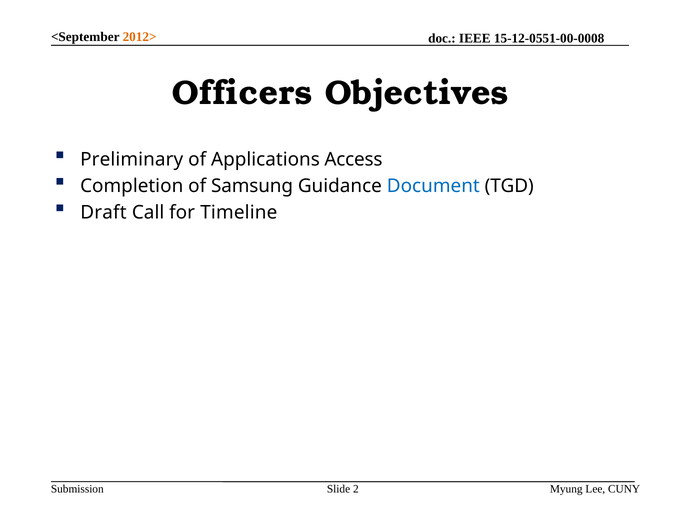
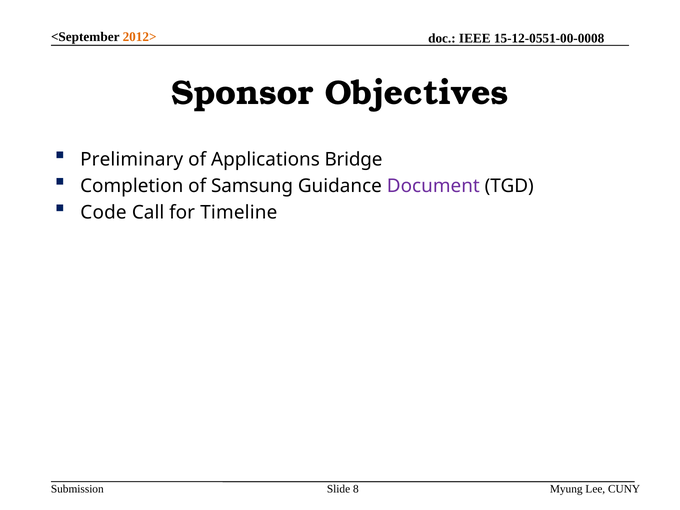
Officers: Officers -> Sponsor
Access: Access -> Bridge
Document colour: blue -> purple
Draft: Draft -> Code
2: 2 -> 8
